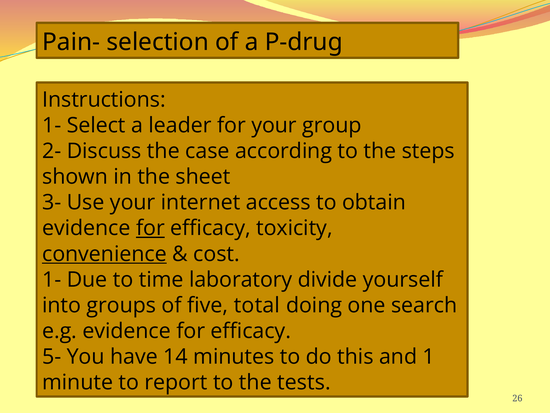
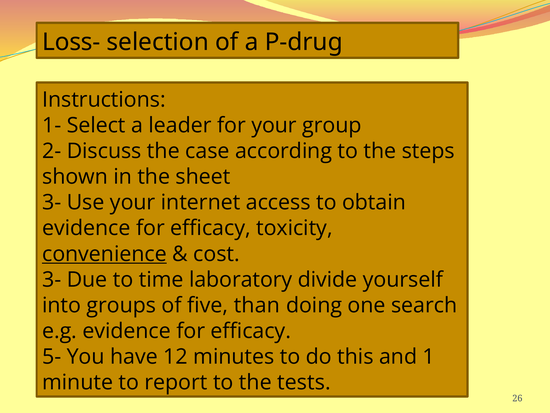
Pain-: Pain- -> Loss-
for at (150, 228) underline: present -> none
1- at (52, 279): 1- -> 3-
total: total -> than
14: 14 -> 12
